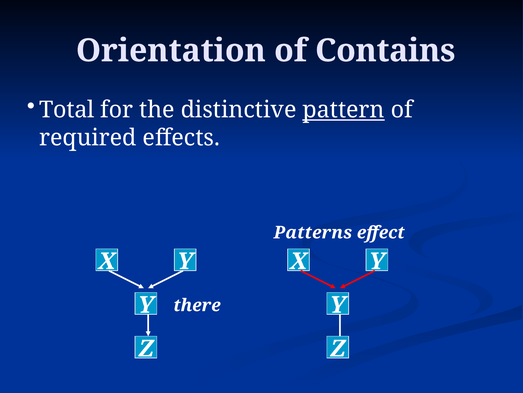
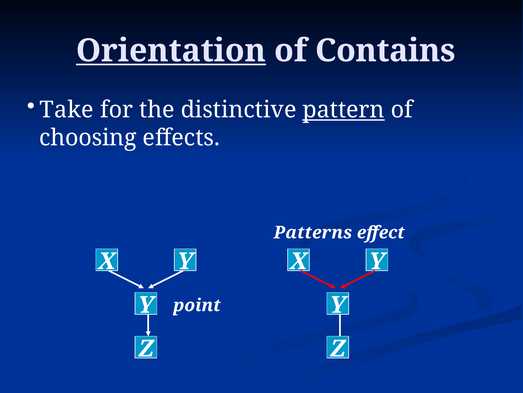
Orientation underline: none -> present
Total: Total -> Take
required: required -> choosing
there: there -> point
